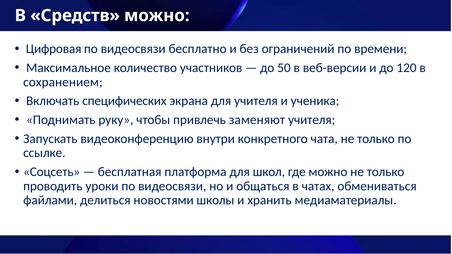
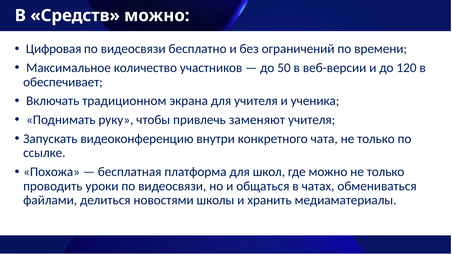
сохранением: сохранением -> обеспечивает
специфических: специфических -> традиционном
Соцсеть: Соцсеть -> Похожа
